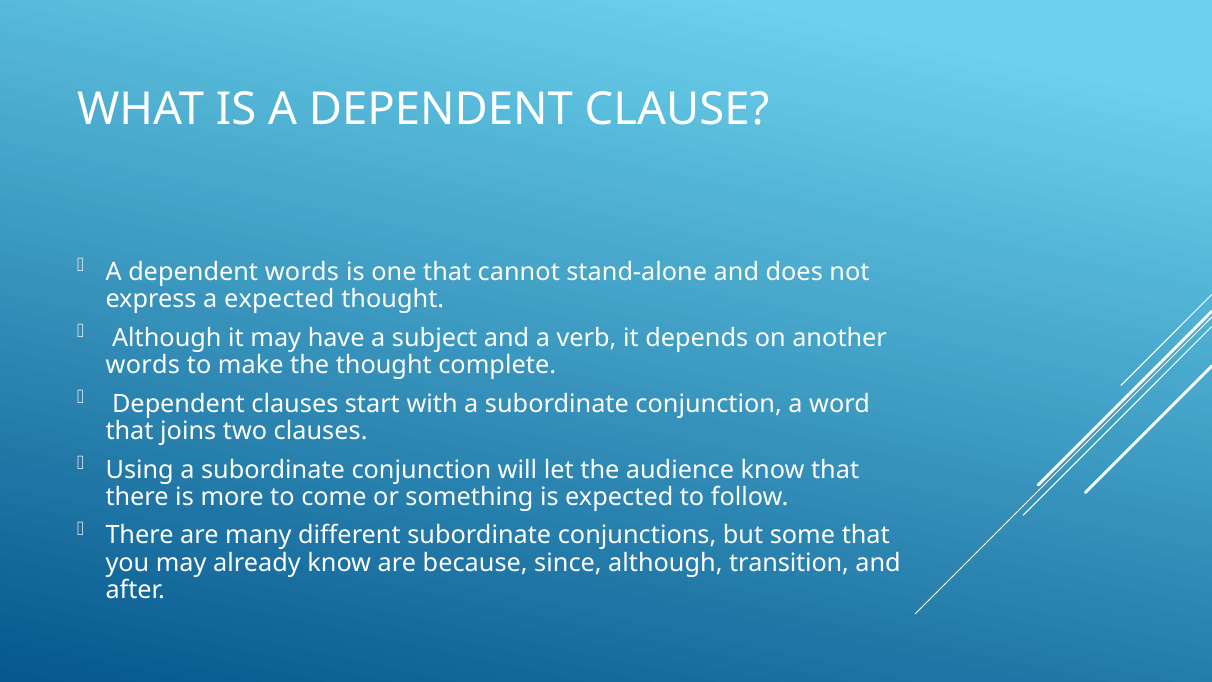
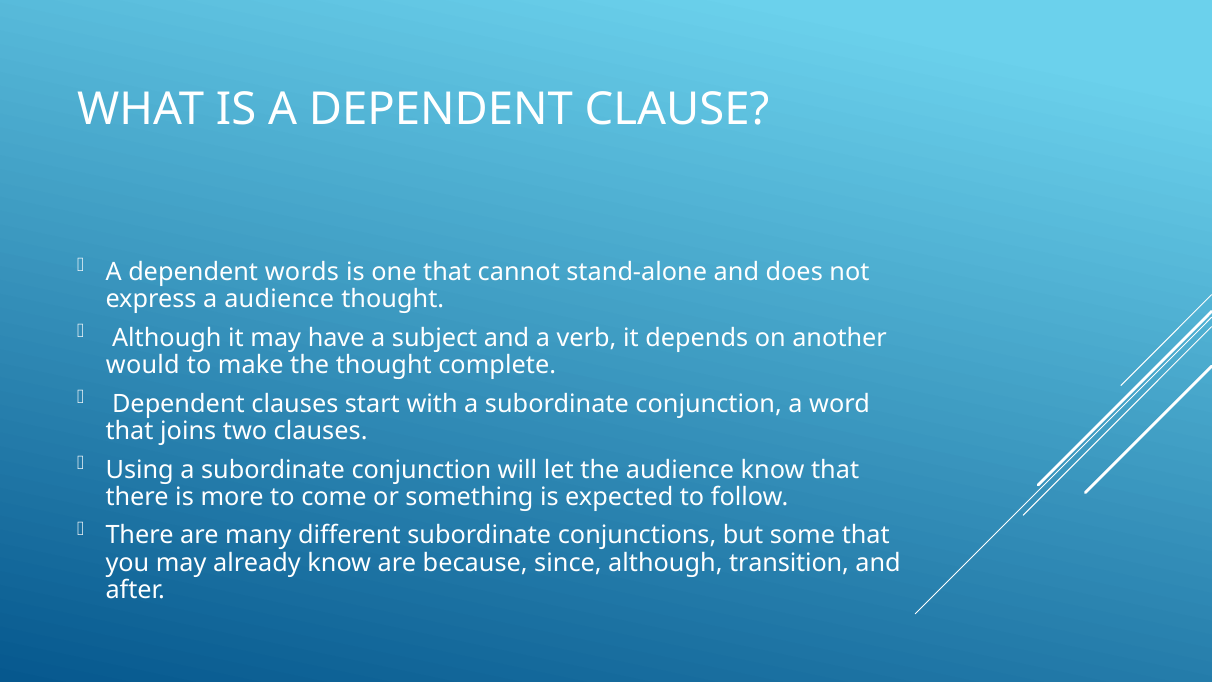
a expected: expected -> audience
words at (143, 365): words -> would
